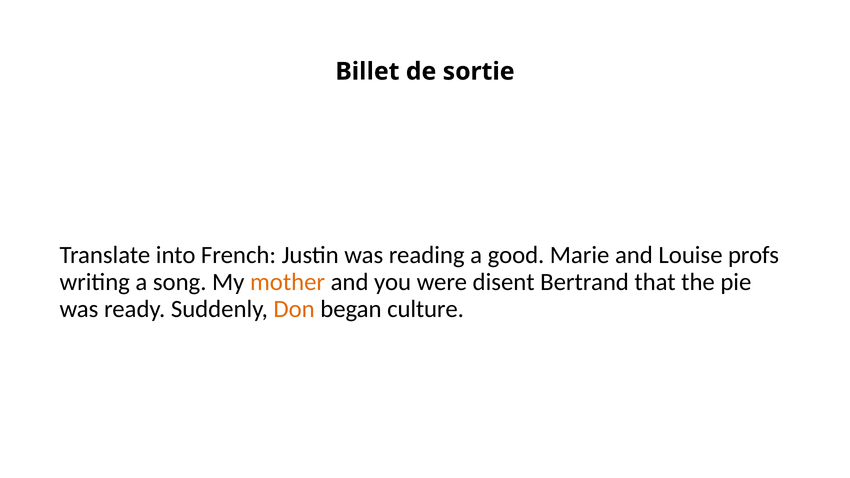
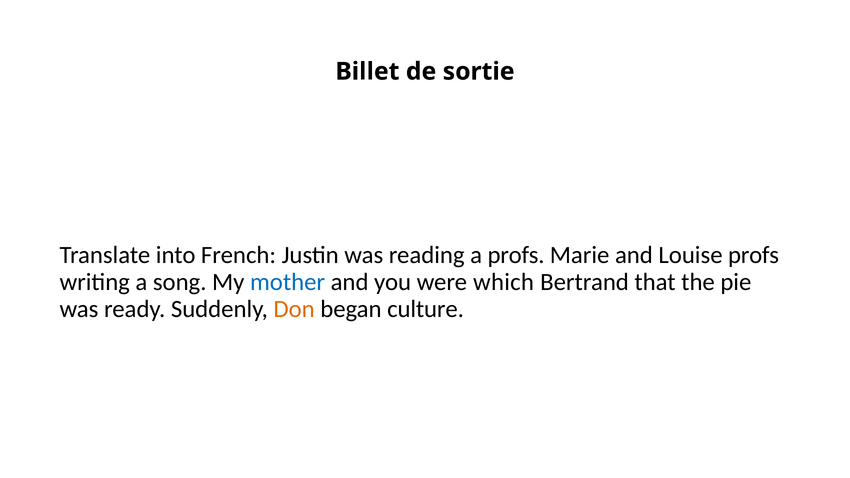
a good: good -> profs
mother colour: orange -> blue
disent: disent -> which
